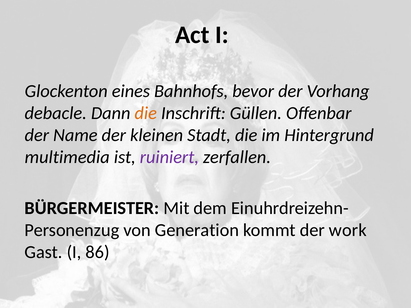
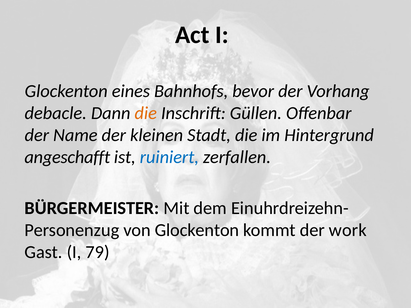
multimedia: multimedia -> angeschafft
ruiniert colour: purple -> blue
von Generation: Generation -> Glockenton
86: 86 -> 79
